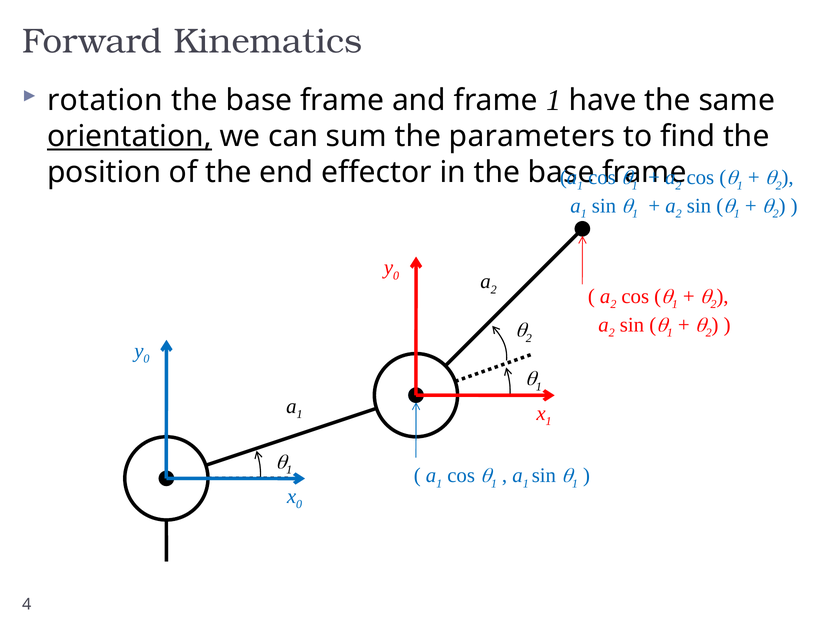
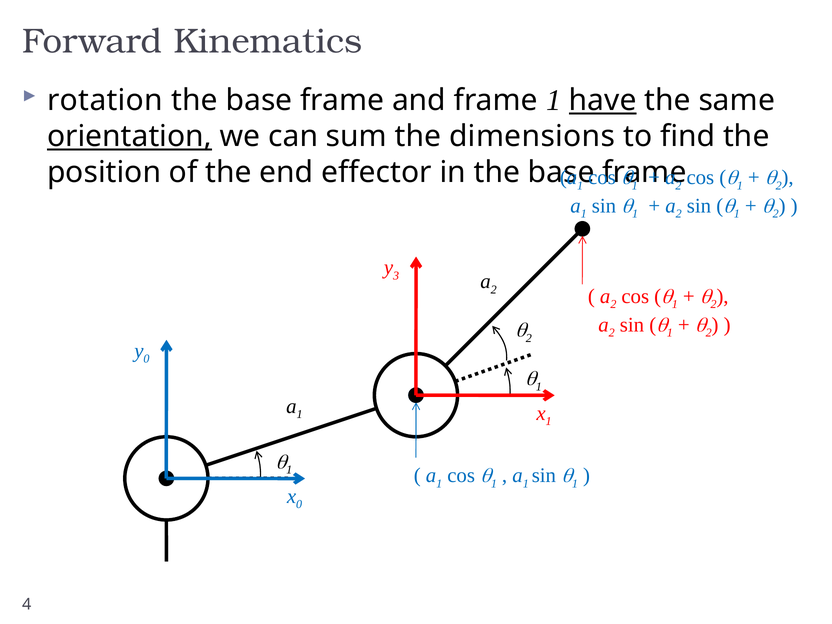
have underline: none -> present
parameters: parameters -> dimensions
0 at (396, 276): 0 -> 3
